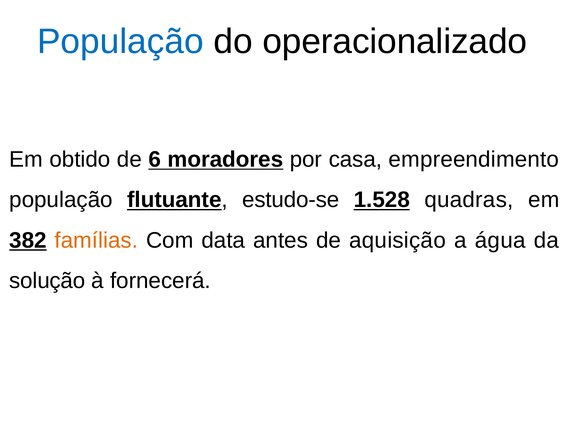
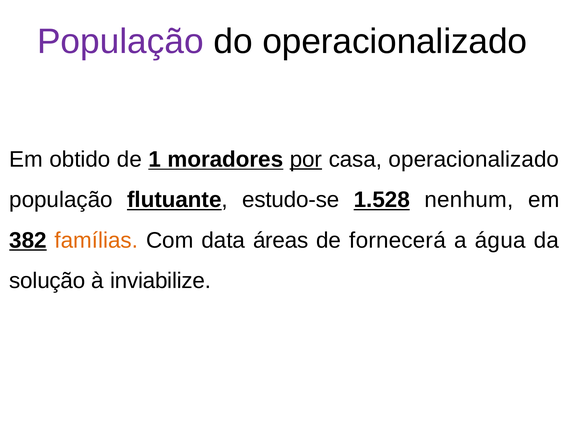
População at (120, 42) colour: blue -> purple
6: 6 -> 1
por underline: none -> present
casa empreendimento: empreendimento -> operacionalizado
quadras: quadras -> nenhum
antes: antes -> áreas
aquisição: aquisição -> fornecerá
fornecerá: fornecerá -> inviabilize
